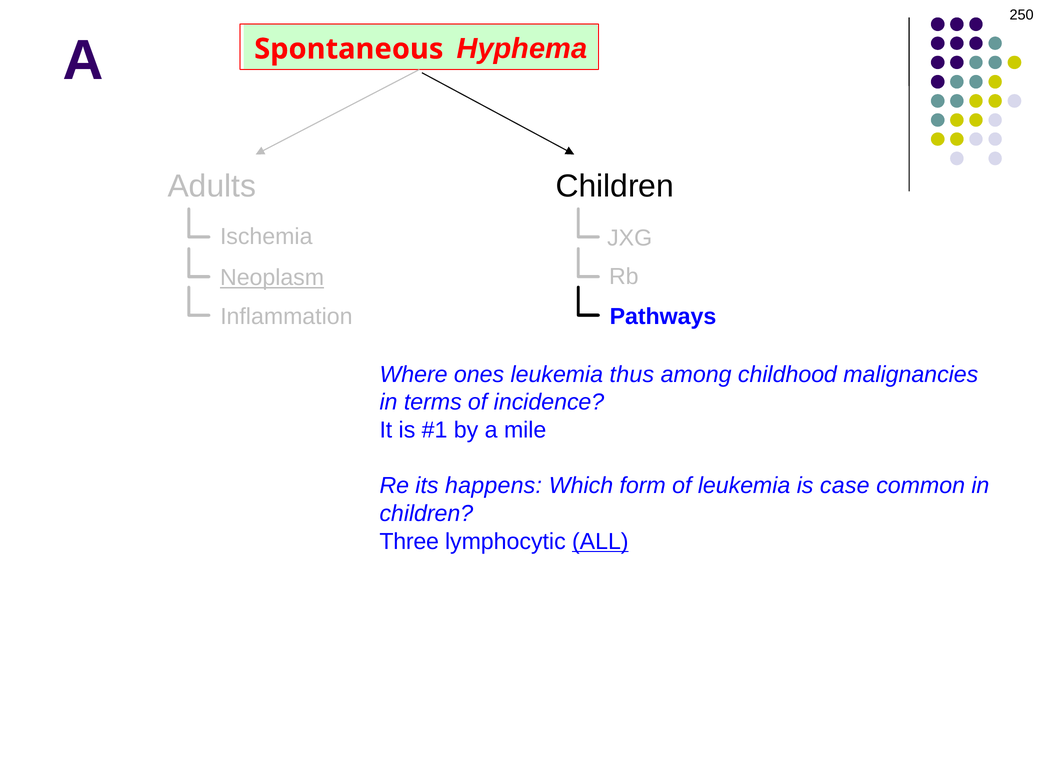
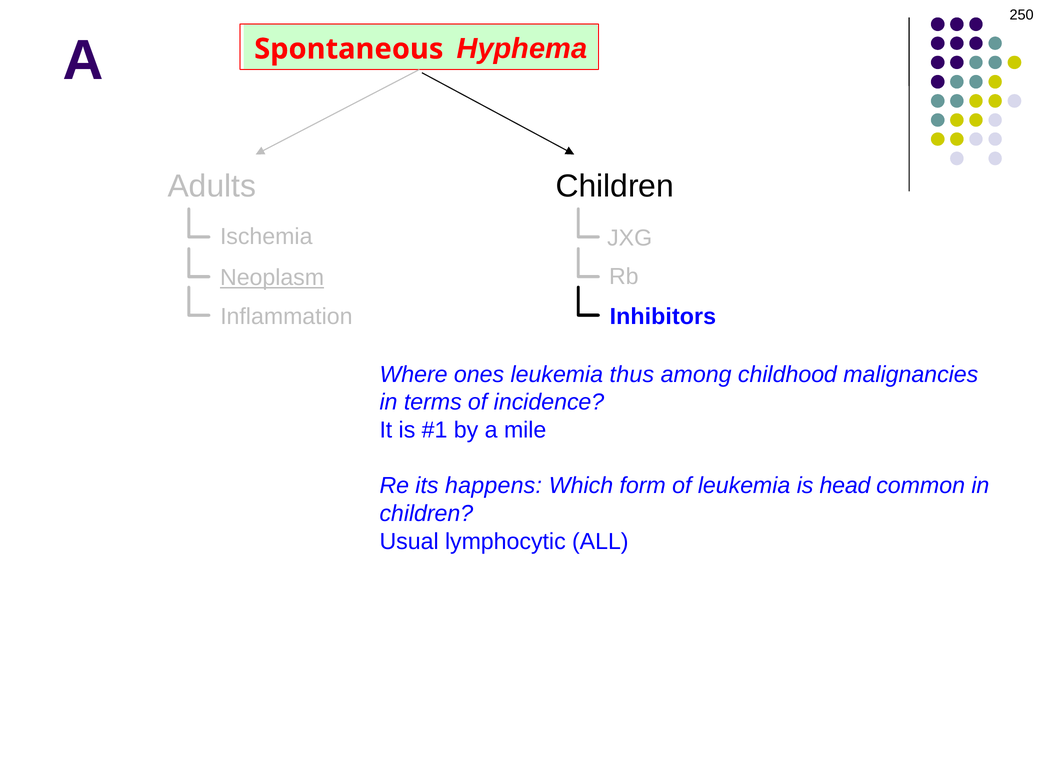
Pathways: Pathways -> Inhibitors
case: case -> head
Three: Three -> Usual
ALL underline: present -> none
